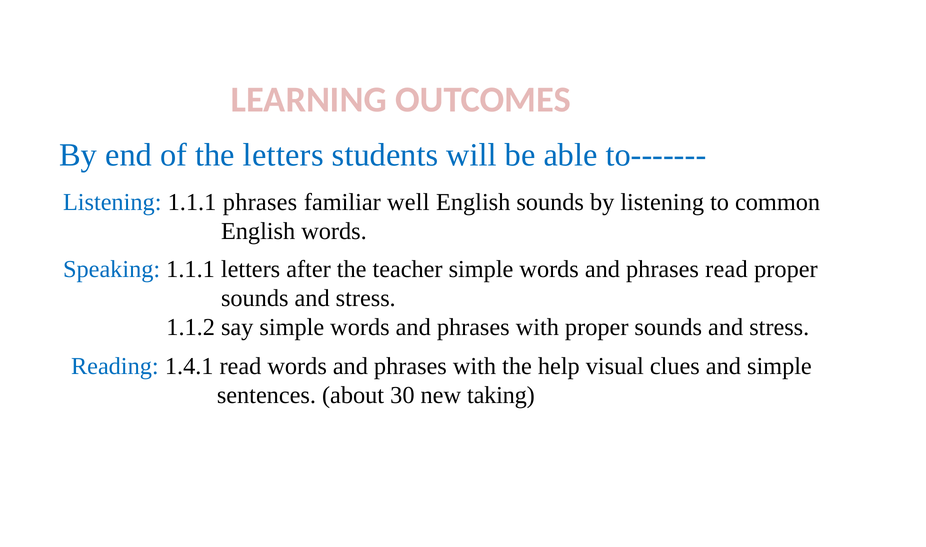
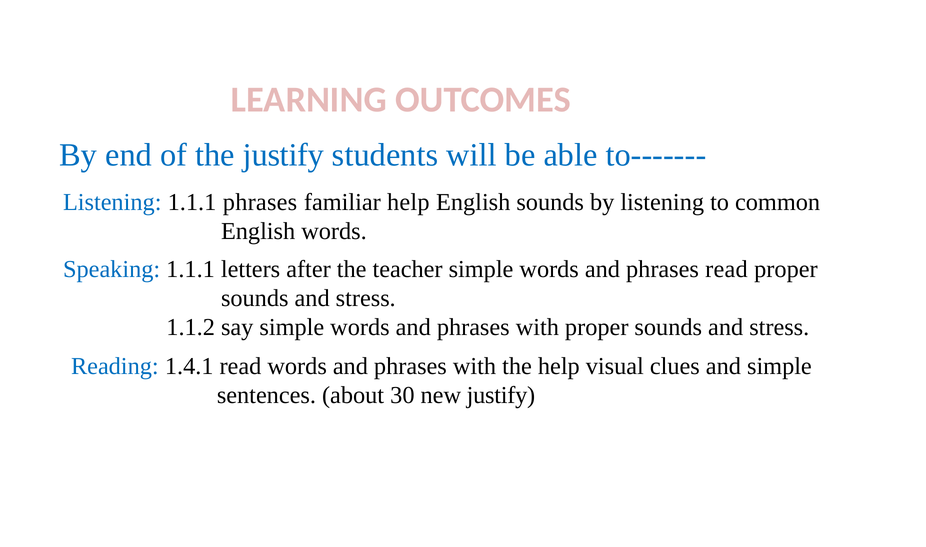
the letters: letters -> justify
familiar well: well -> help
new taking: taking -> justify
